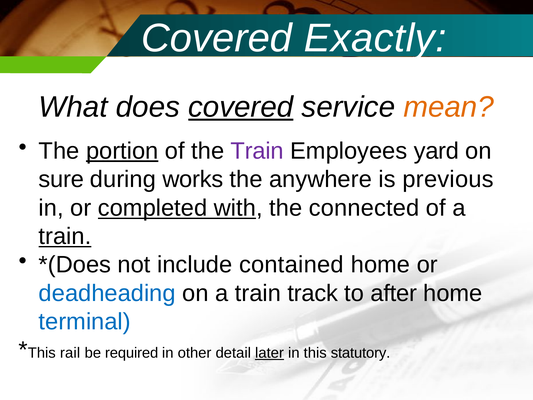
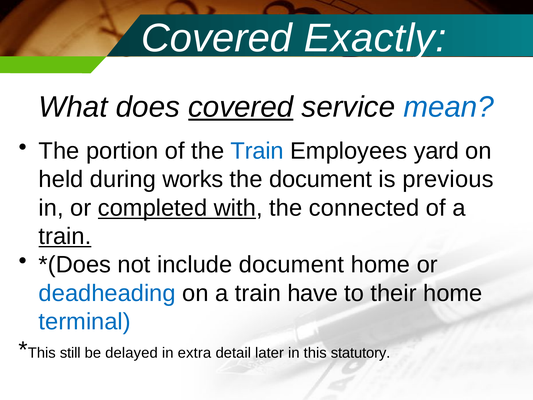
mean colour: orange -> blue
portion underline: present -> none
Train at (257, 151) colour: purple -> blue
sure: sure -> held
the anywhere: anywhere -> document
include contained: contained -> document
track: track -> have
after: after -> their
rail: rail -> still
required: required -> delayed
other: other -> extra
later underline: present -> none
